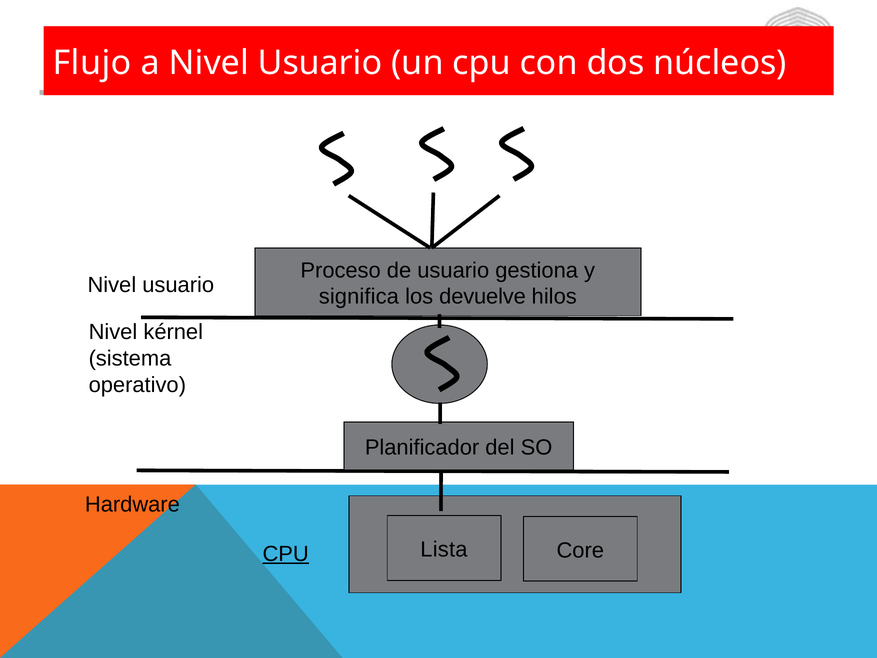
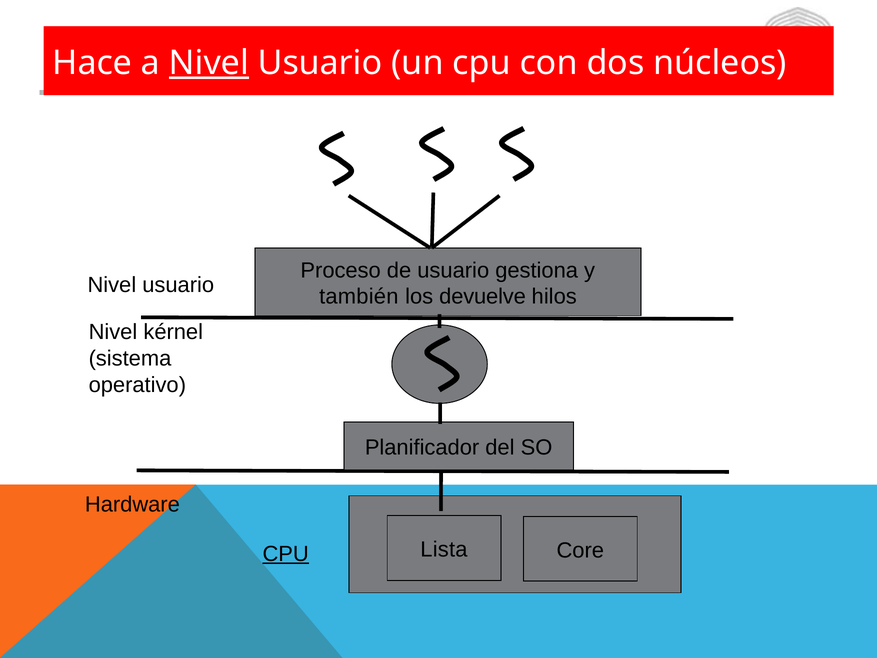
Flujo: Flujo -> Hace
Nivel at (209, 63) underline: none -> present
significa: significa -> también
